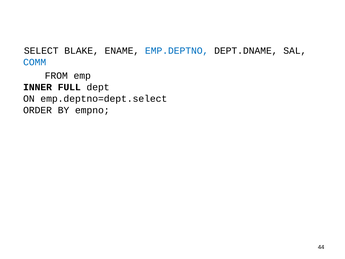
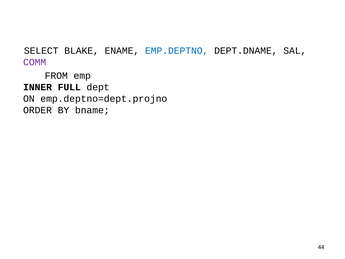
COMM colour: blue -> purple
emp.deptno=dept.select: emp.deptno=dept.select -> emp.deptno=dept.projno
empno: empno -> bname
